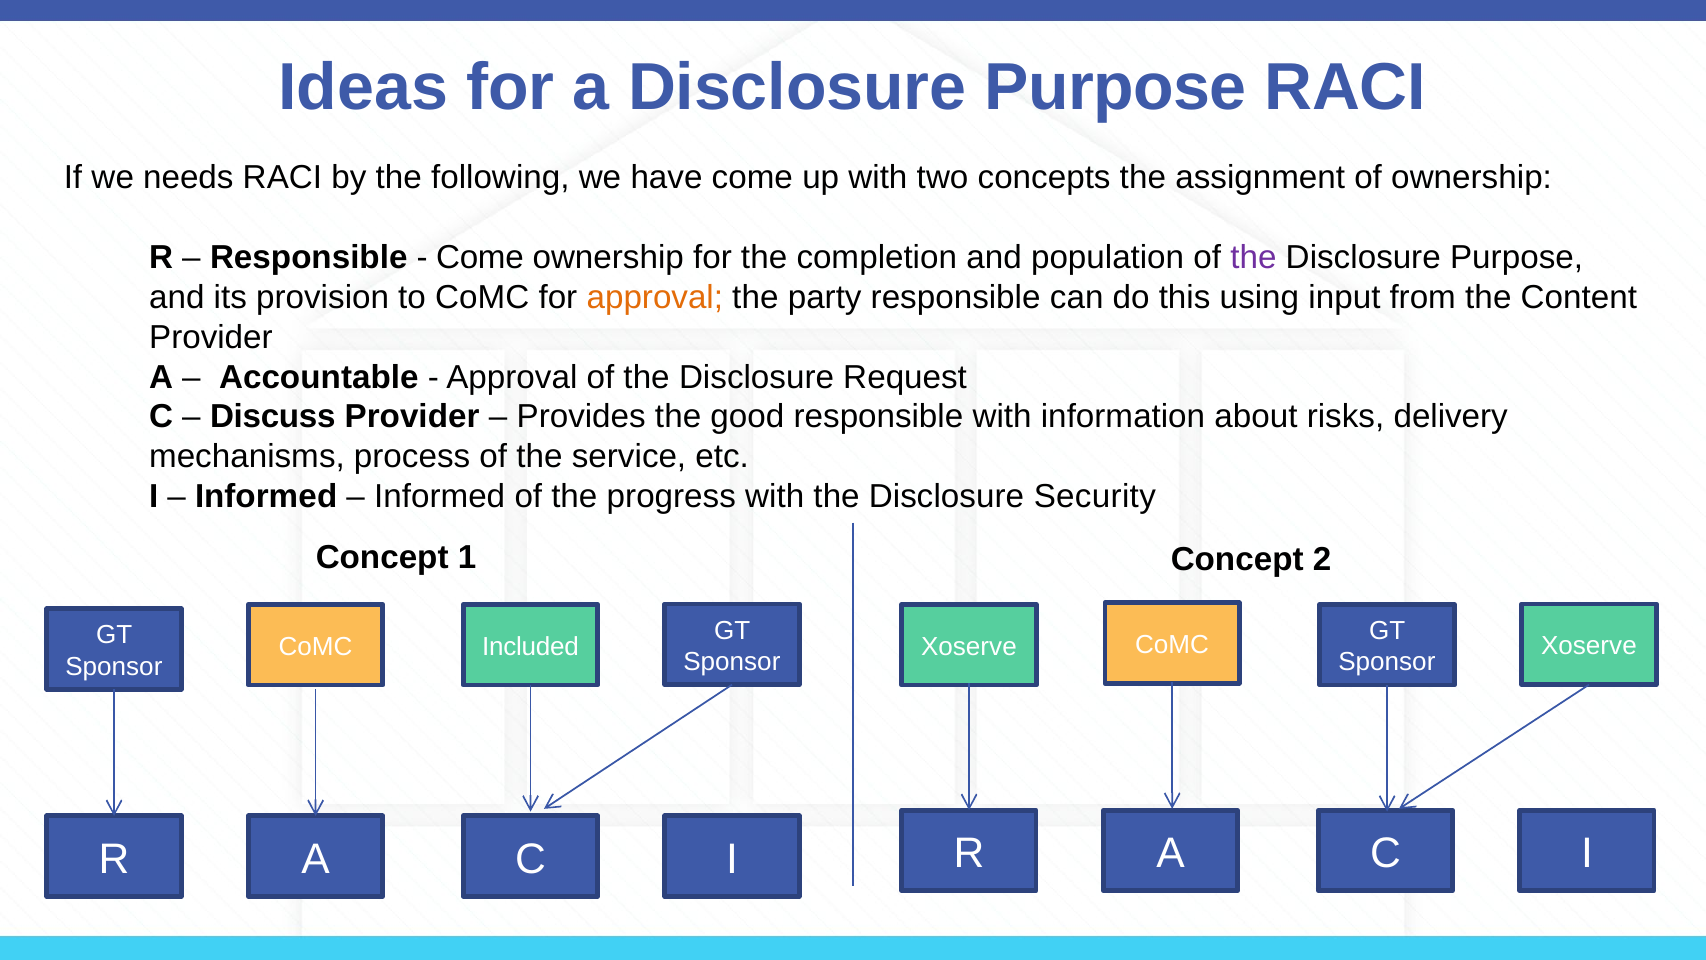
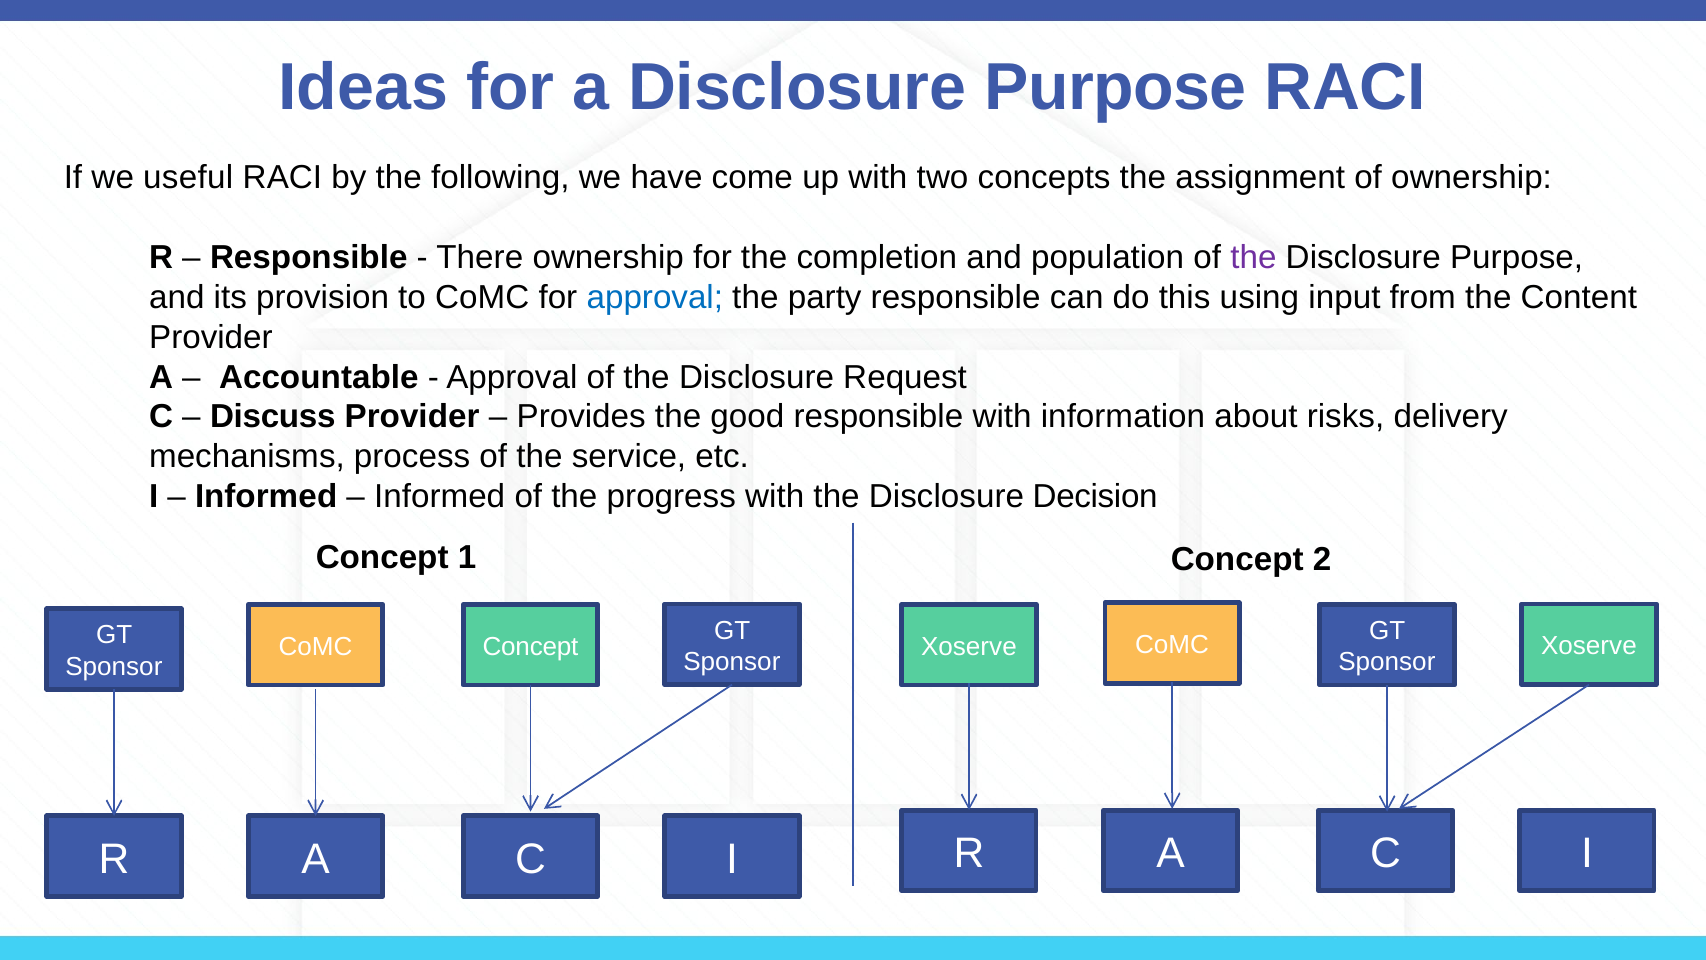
needs: needs -> useful
Come at (480, 258): Come -> There
approval at (655, 297) colour: orange -> blue
Security: Security -> Decision
Included at (531, 646): Included -> Concept
